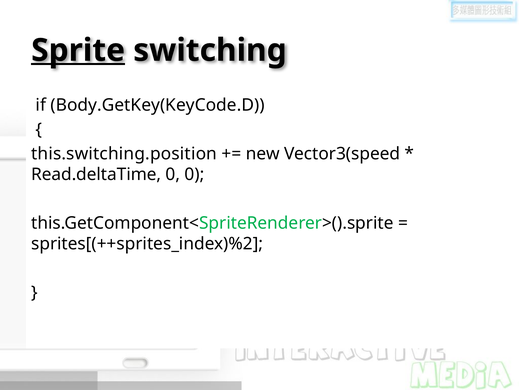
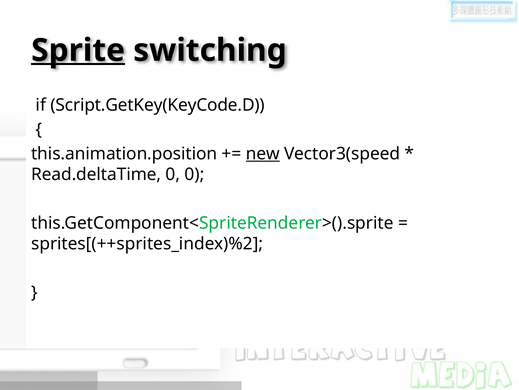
Body.GetKey(KeyCode.D: Body.GetKey(KeyCode.D -> Script.GetKey(KeyCode.D
this.switching.position: this.switching.position -> this.animation.position
new underline: none -> present
